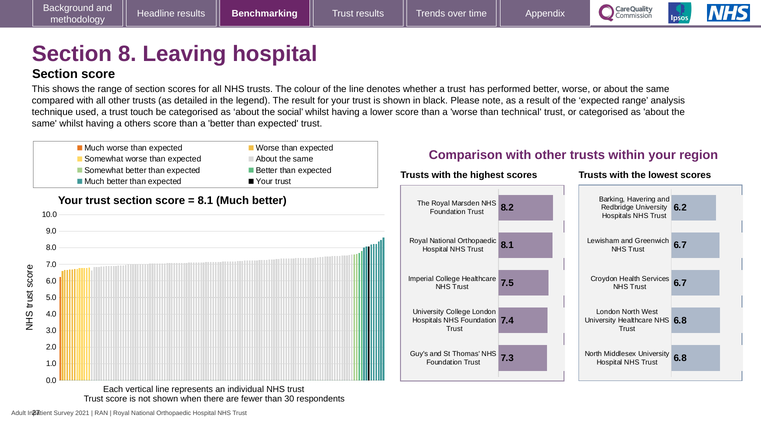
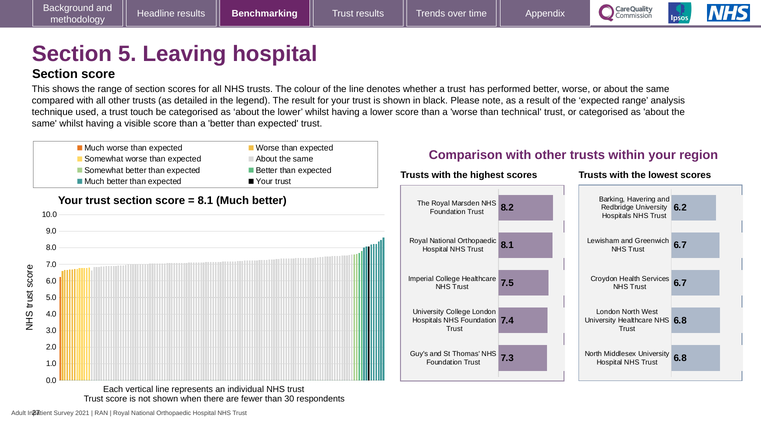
8: 8 -> 5
the social: social -> lower
others: others -> visible
